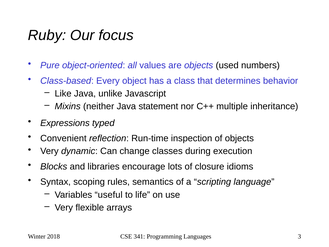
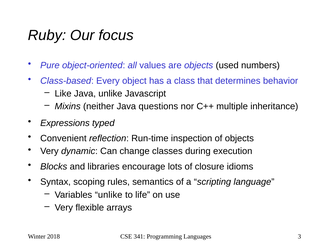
statement: statement -> questions
Variables useful: useful -> unlike
